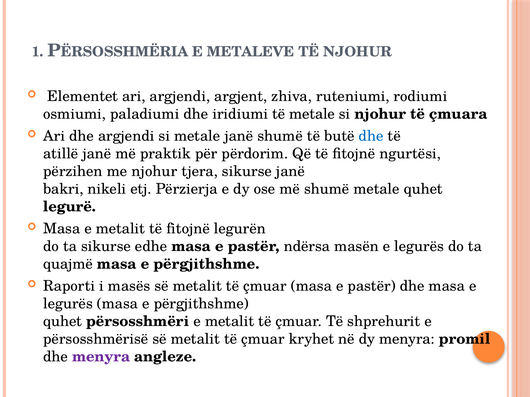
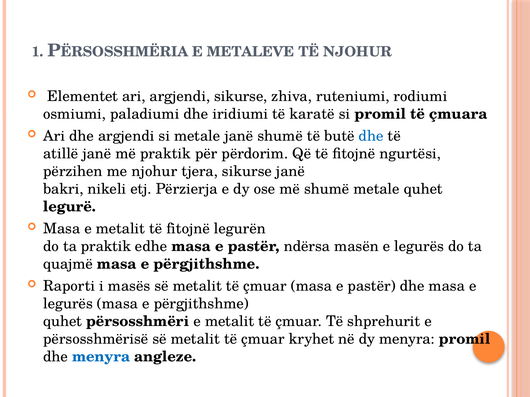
argjendi argjent: argjent -> sikurse
të metale: metale -> karatë
si njohur: njohur -> promil
ta sikurse: sikurse -> praktik
menyra at (101, 357) colour: purple -> blue
